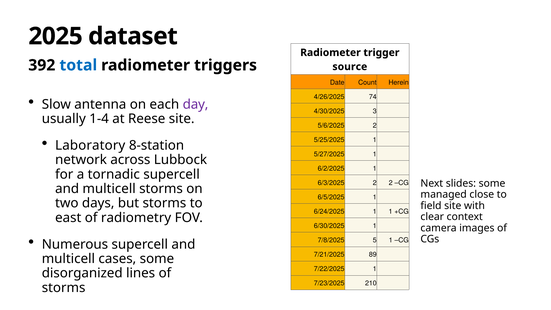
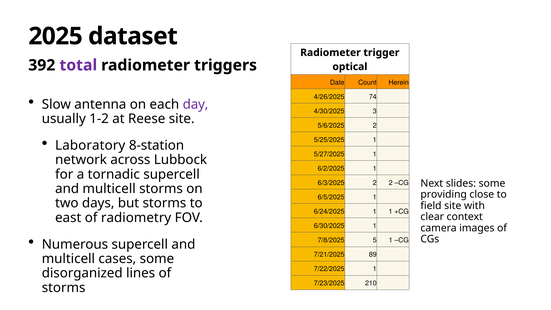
total colour: blue -> purple
source: source -> optical
1-4: 1-4 -> 1-2
managed: managed -> providing
